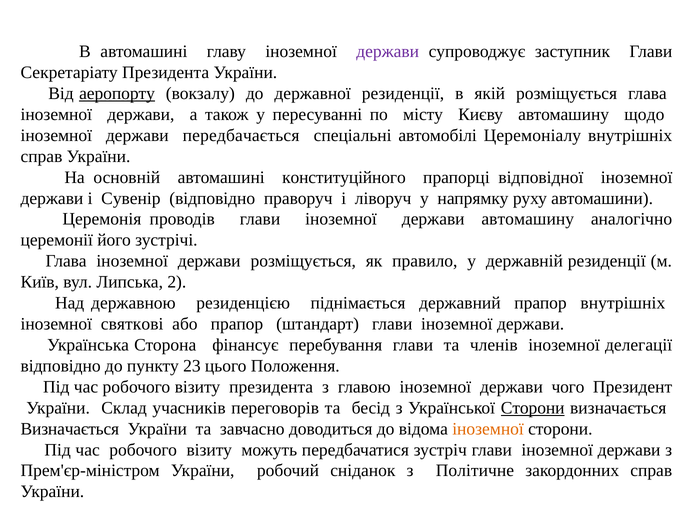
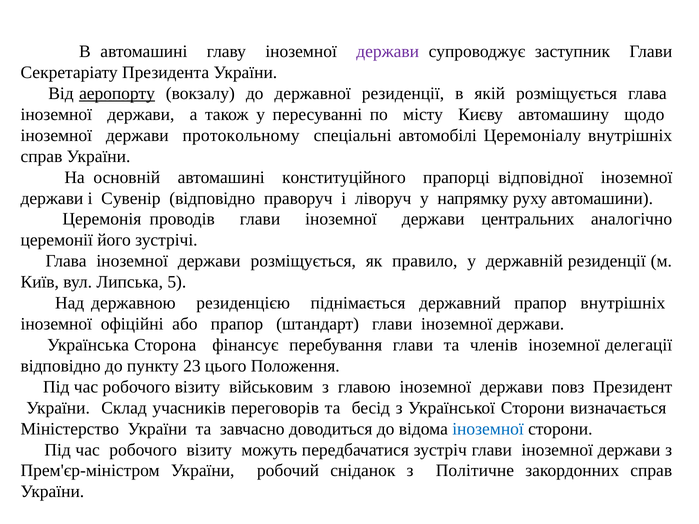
передбачається: передбачається -> протокольному
держави автомашину: автомашину -> центральних
2: 2 -> 5
святкові: святкові -> офіційні
візиту президента: президента -> військовим
чого: чого -> повз
Сторони at (533, 408) underline: present -> none
Визначається at (70, 429): Визначається -> Міністерство
іноземної at (488, 429) colour: orange -> blue
